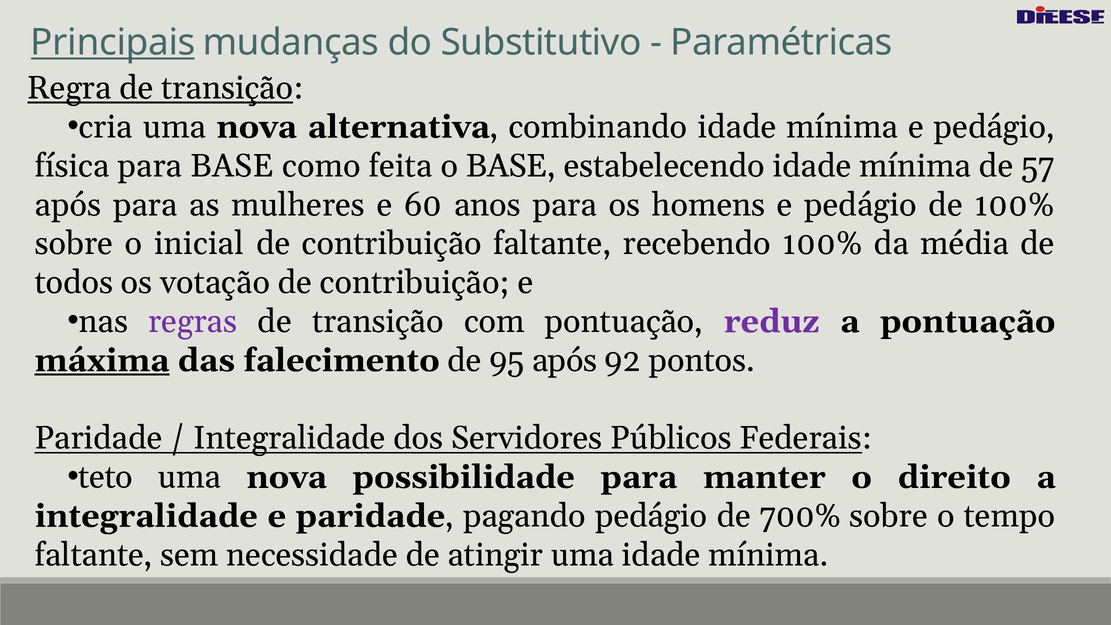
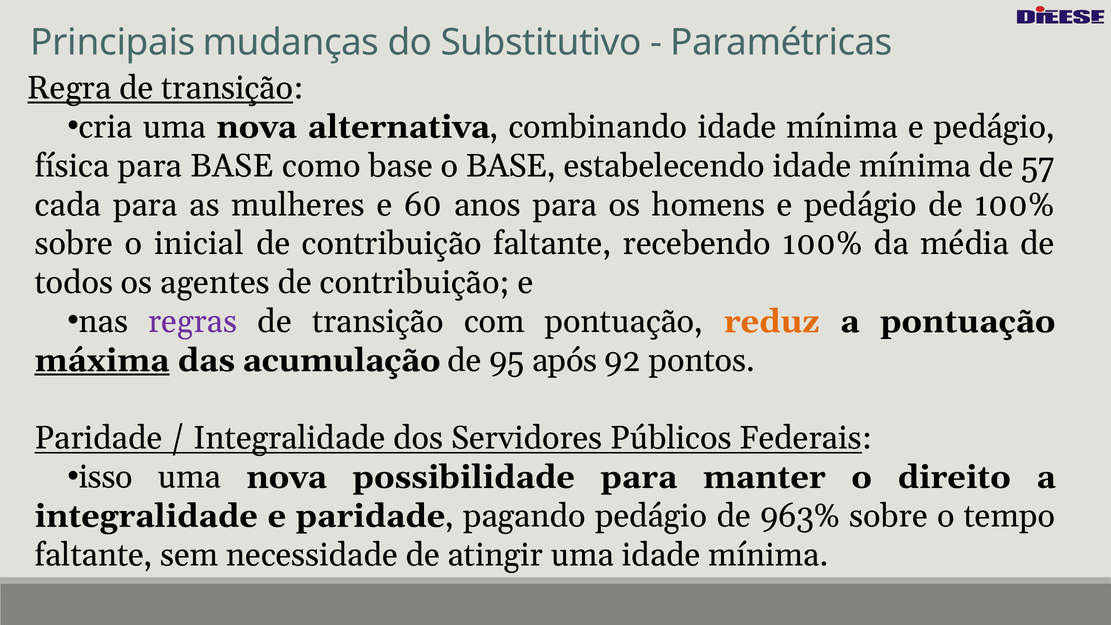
Principais underline: present -> none
como feita: feita -> base
após at (68, 205): após -> cada
votação: votação -> agentes
reduz colour: purple -> orange
falecimento: falecimento -> acumulação
teto: teto -> isso
700%: 700% -> 963%
